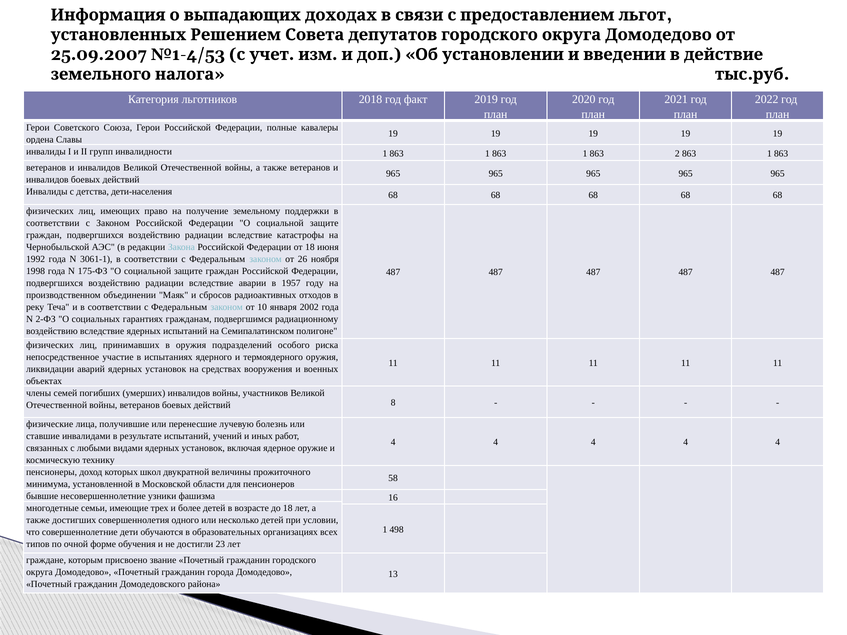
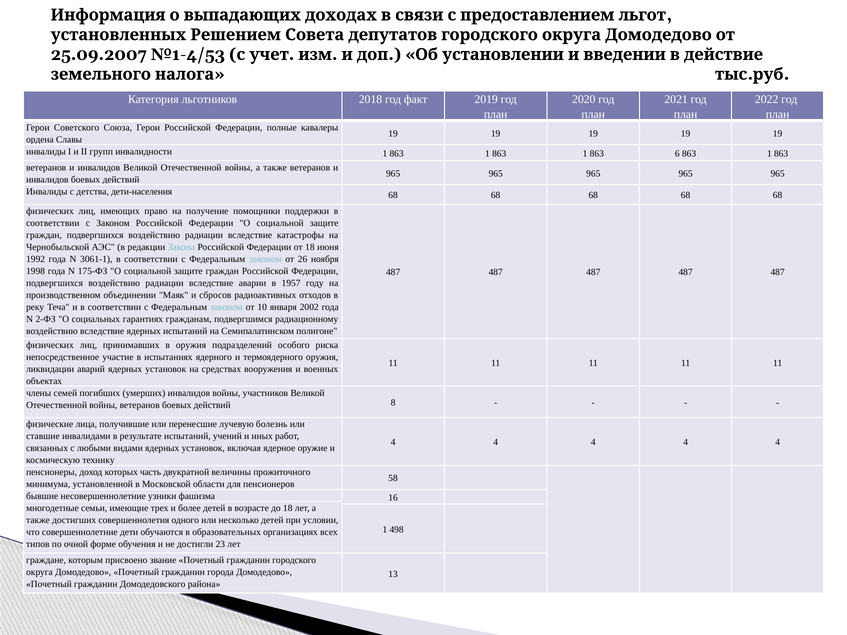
2: 2 -> 6
земельному: земельному -> помощники
школ: школ -> часть
